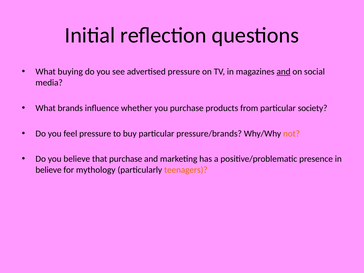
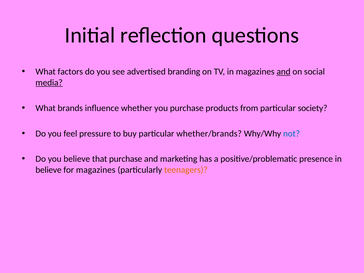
buying: buying -> factors
advertised pressure: pressure -> branding
media underline: none -> present
pressure/brands: pressure/brands -> whether/brands
not colour: orange -> blue
for mythology: mythology -> magazines
